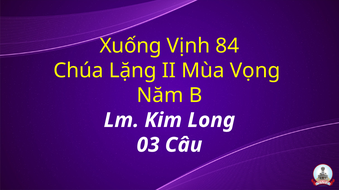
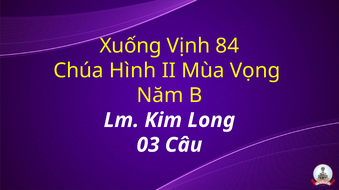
Lặng: Lặng -> Hình
